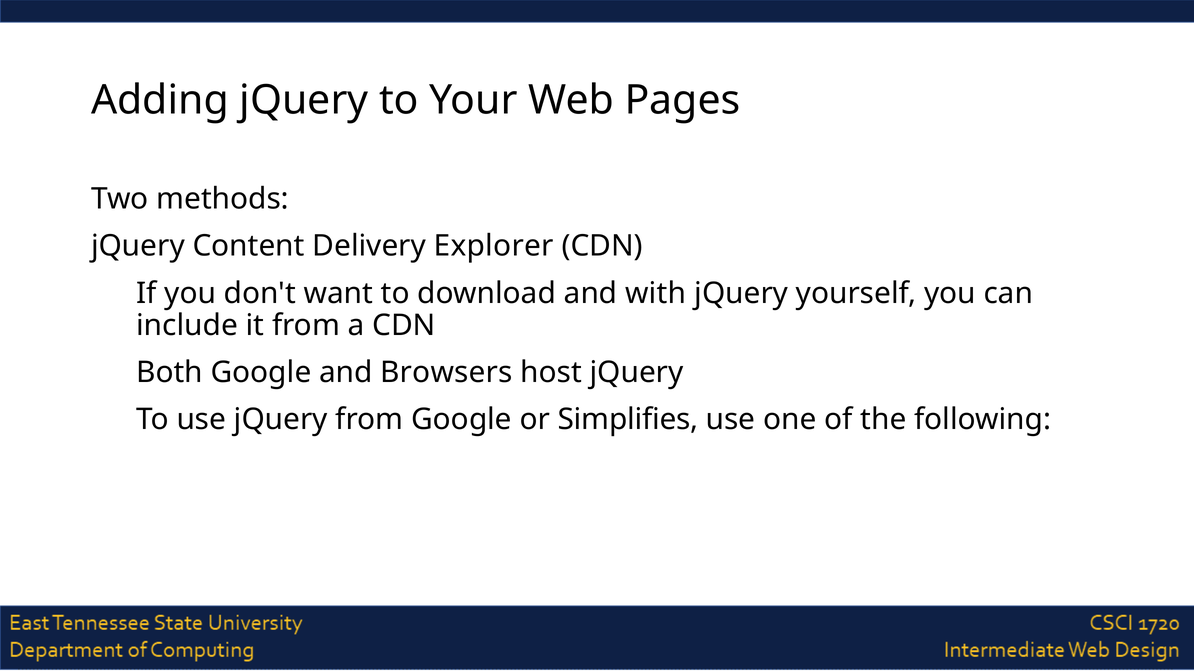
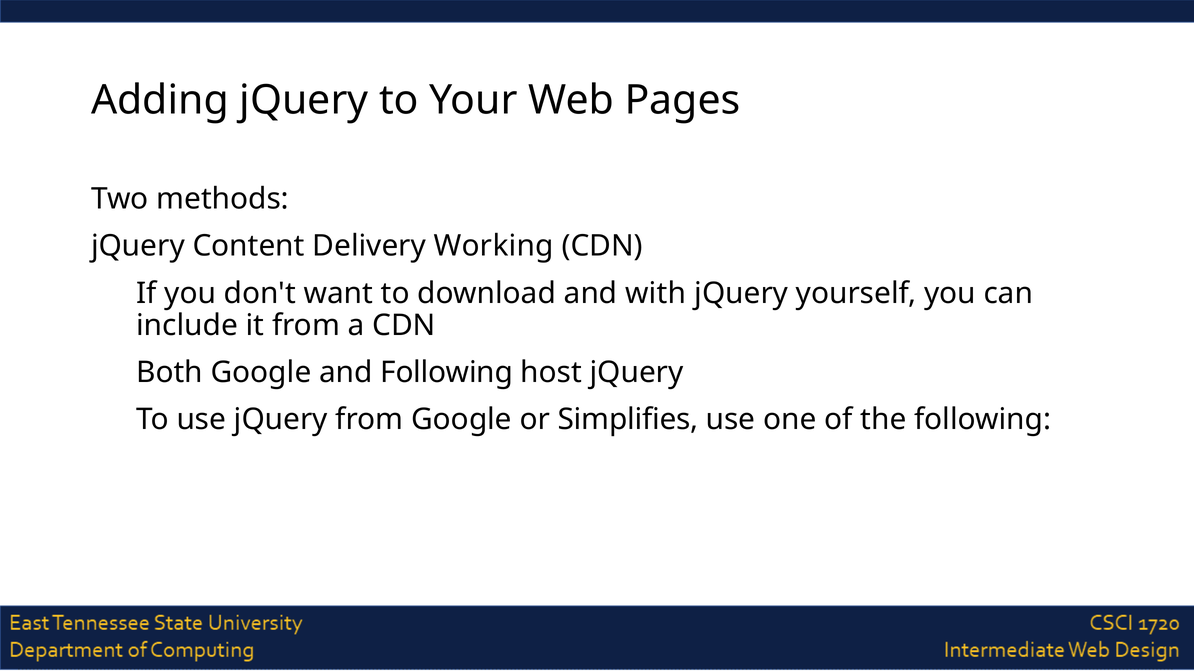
Explorer: Explorer -> Working
and Browsers: Browsers -> Following
